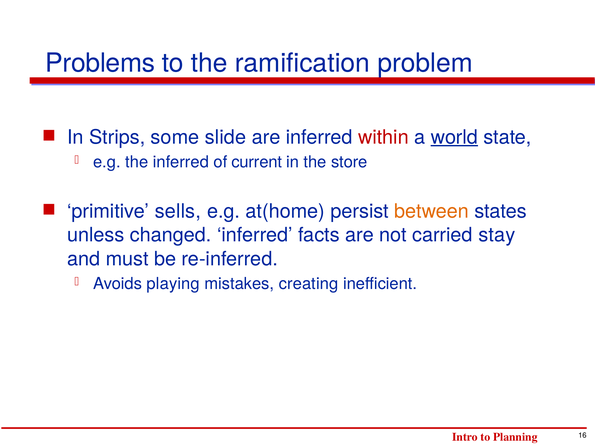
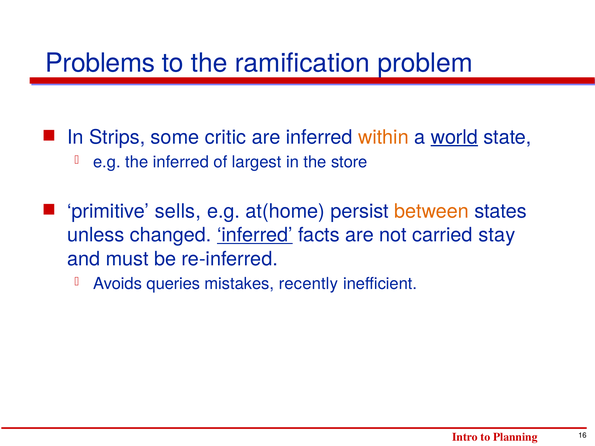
slide: slide -> critic
within colour: red -> orange
current: current -> largest
inferred at (255, 235) underline: none -> present
playing: playing -> queries
creating: creating -> recently
